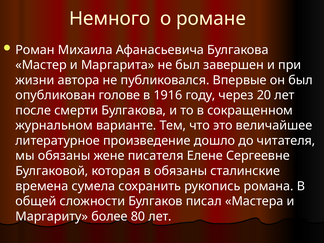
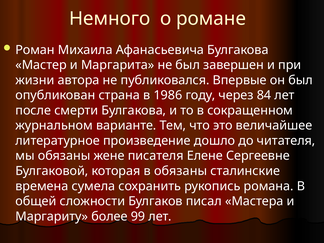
голове: голове -> страна
1916: 1916 -> 1986
20: 20 -> 84
80: 80 -> 99
